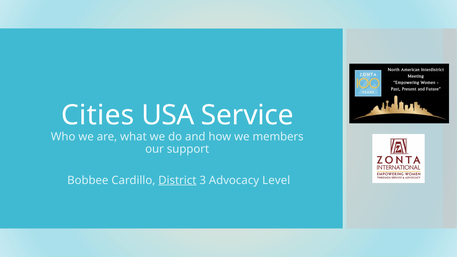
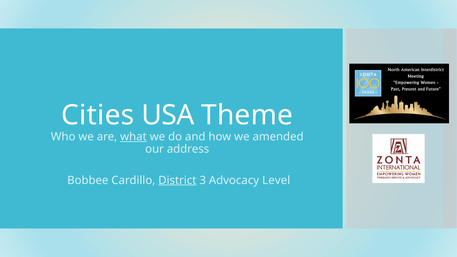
Service: Service -> Theme
what underline: none -> present
members: members -> amended
support: support -> address
